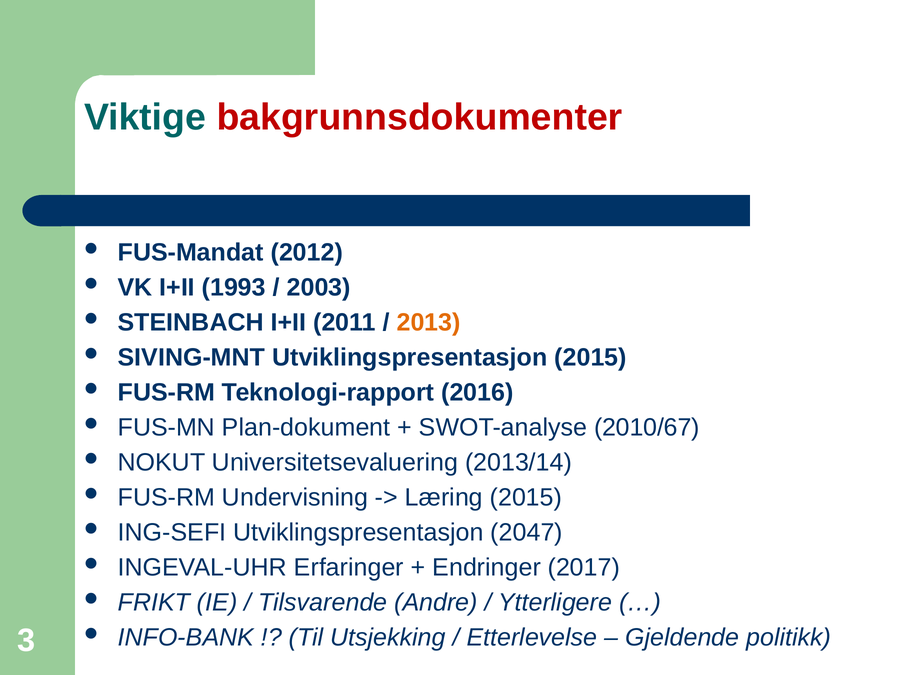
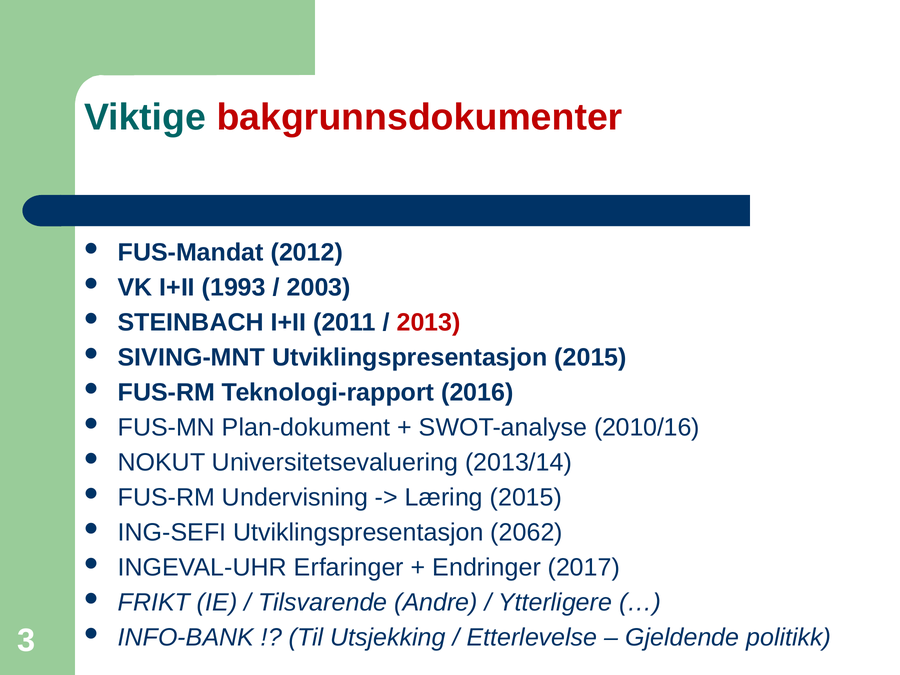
2013 colour: orange -> red
2010/67: 2010/67 -> 2010/16
2047: 2047 -> 2062
